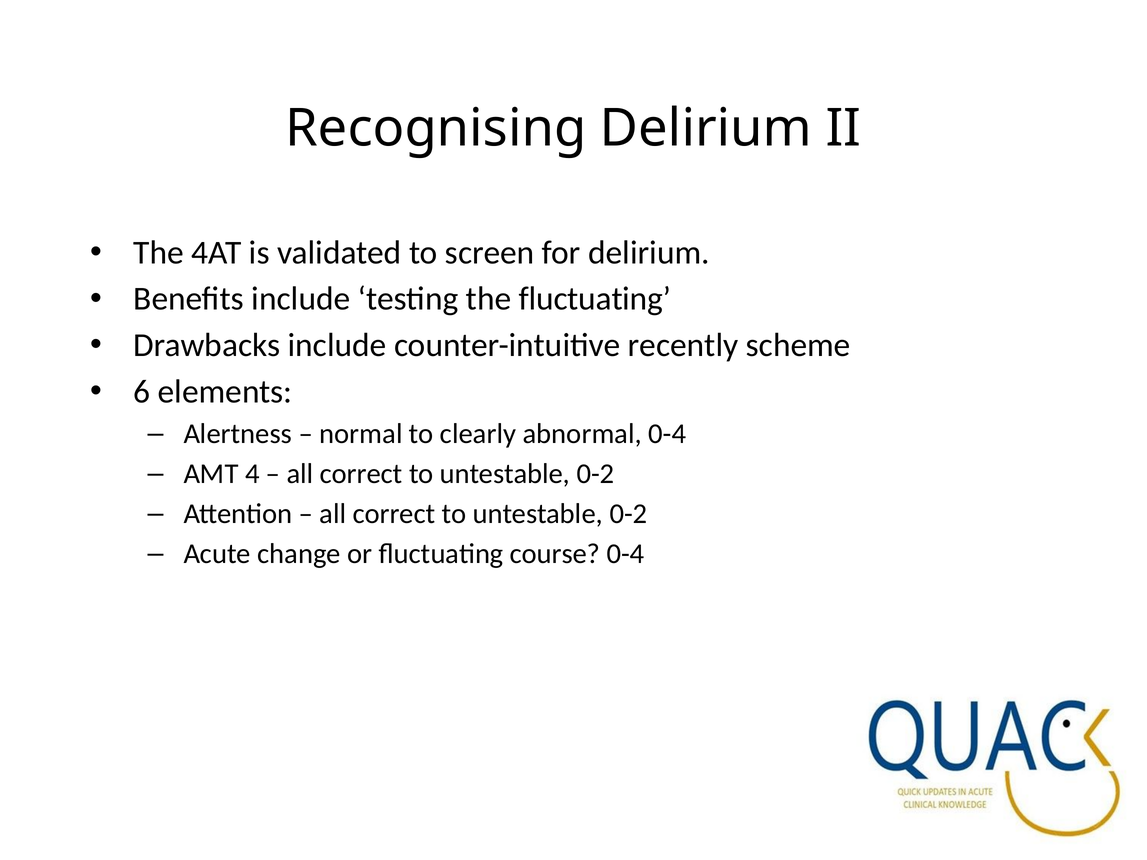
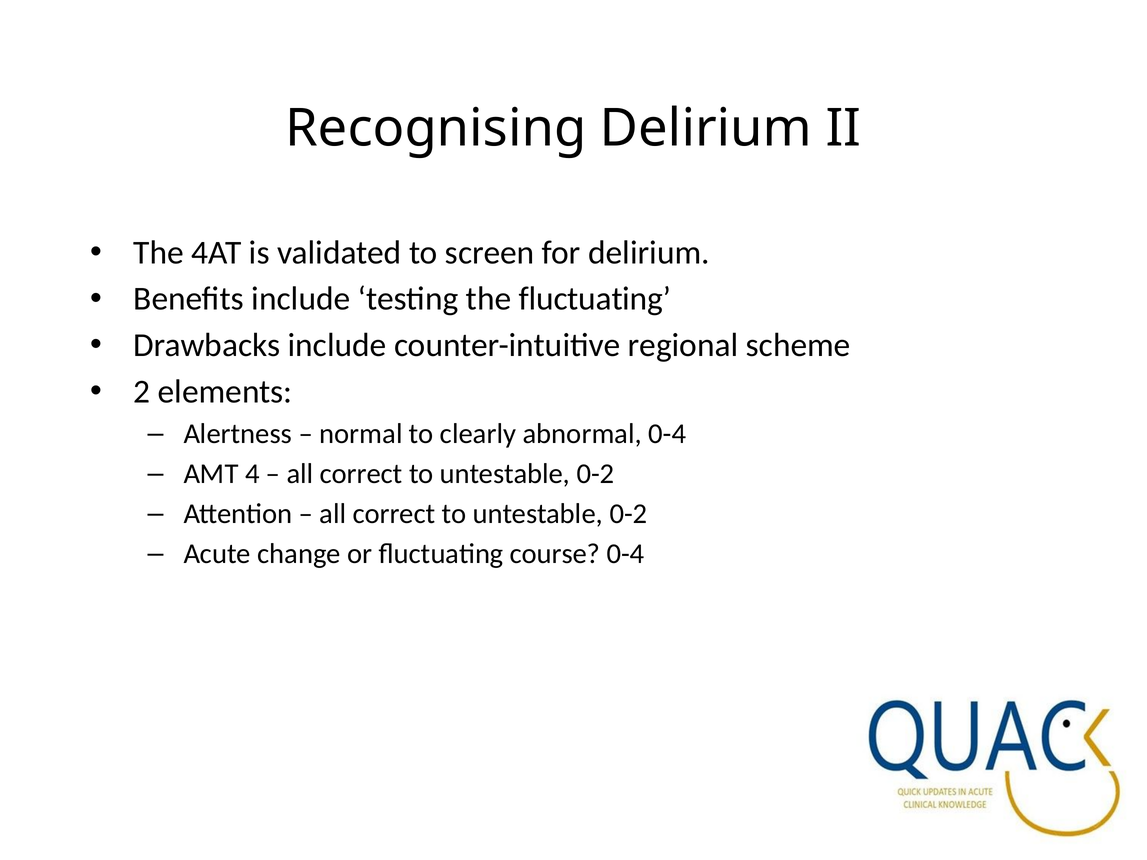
recently: recently -> regional
6: 6 -> 2
